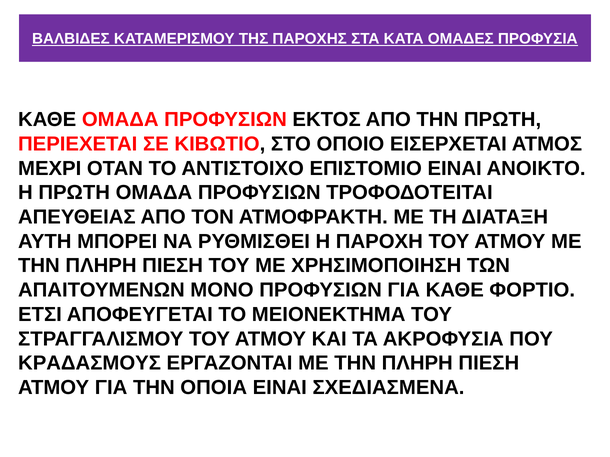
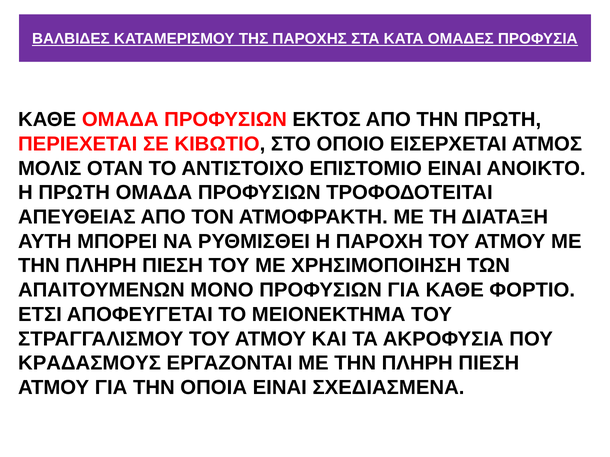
ΜΕΧΡΙ: ΜΕΧΡΙ -> ΜΟΛΙΣ
